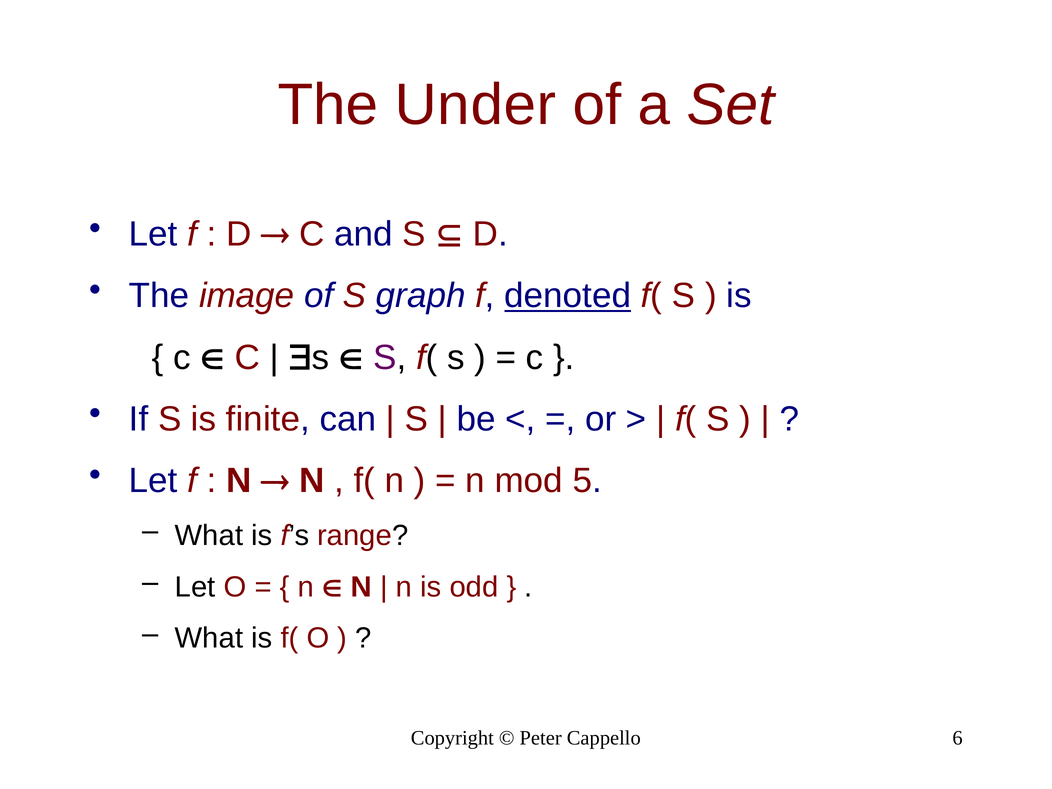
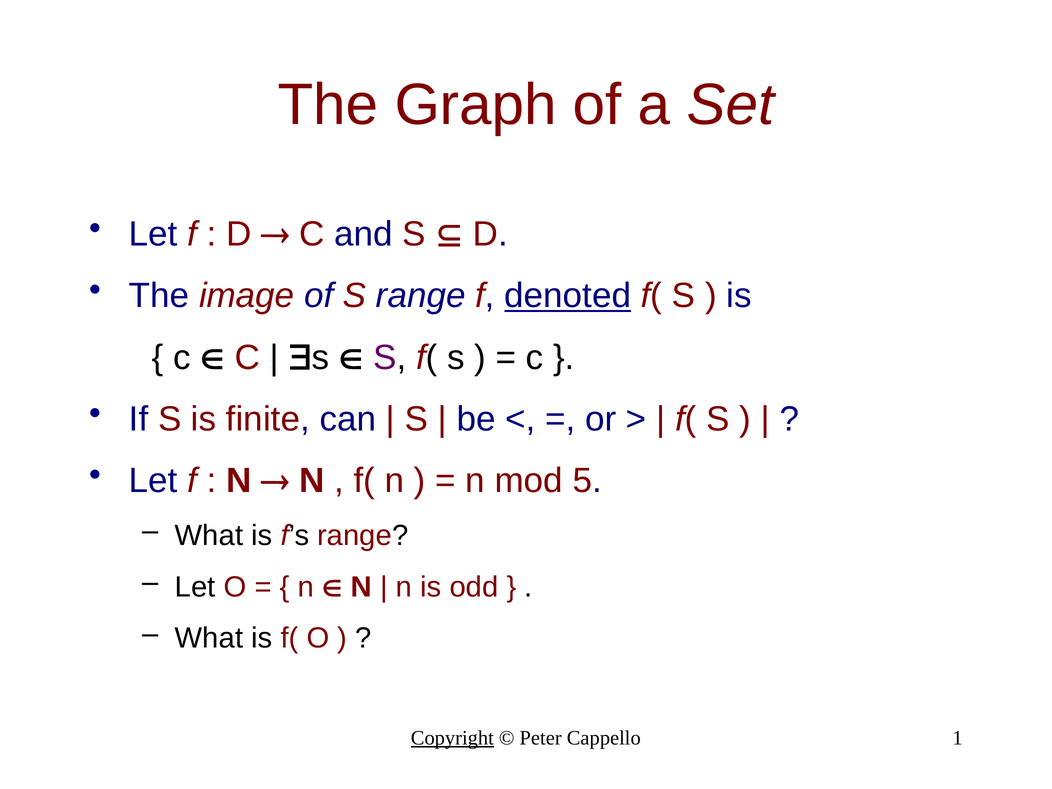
Under: Under -> Graph
S graph: graph -> range
Copyright underline: none -> present
6: 6 -> 1
